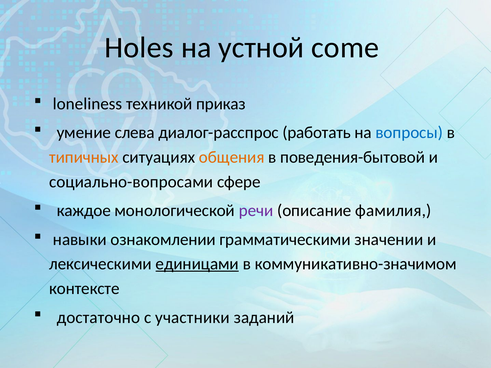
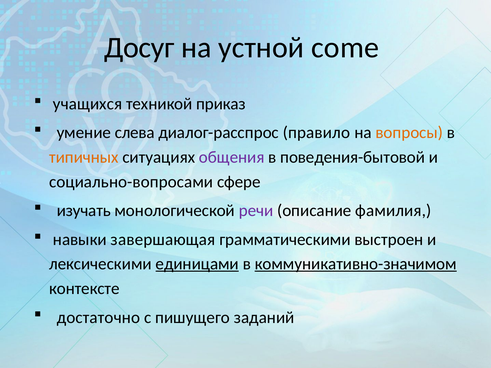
Holes: Holes -> Досуг
loneliness: loneliness -> учащихся
работать: работать -> правило
вопросы colour: blue -> orange
общения colour: orange -> purple
каждое: каждое -> изучать
ознакомлении: ознакомлении -> завершающая
значении: значении -> выстроен
коммуникативно-значимом underline: none -> present
участники: участники -> пишущего
